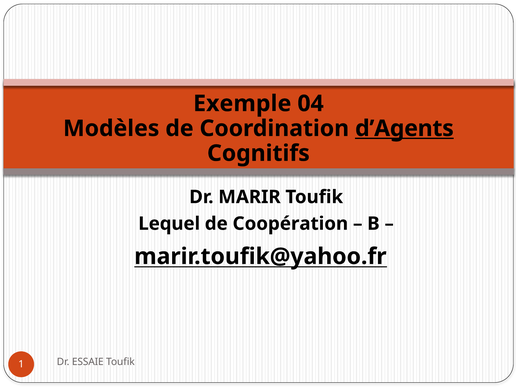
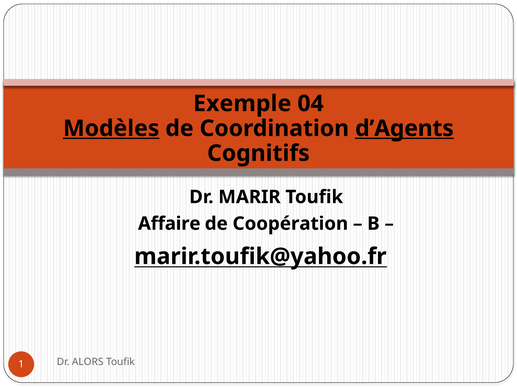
Modèles underline: none -> present
Lequel: Lequel -> Affaire
ESSAIE: ESSAIE -> ALORS
